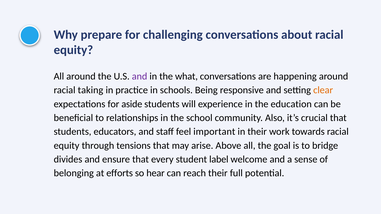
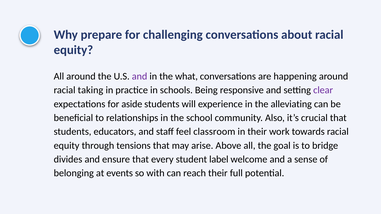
clear colour: orange -> purple
education: education -> alleviating
important: important -> classroom
efforts: efforts -> events
hear: hear -> with
